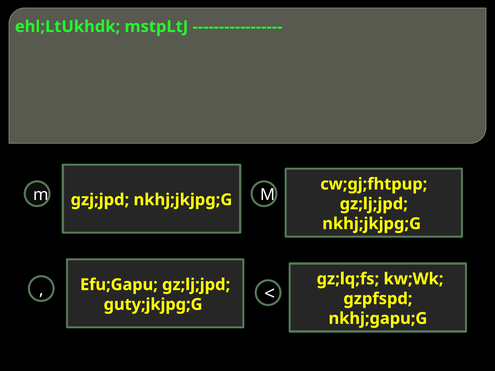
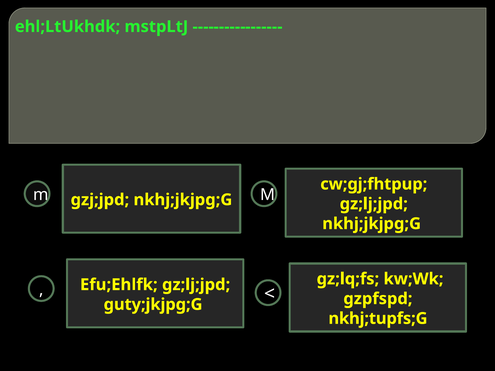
Efu;Gapu: Efu;Gapu -> Efu;Ehlfk
nkhj;gapu;G: nkhj;gapu;G -> nkhj;tupfs;G
